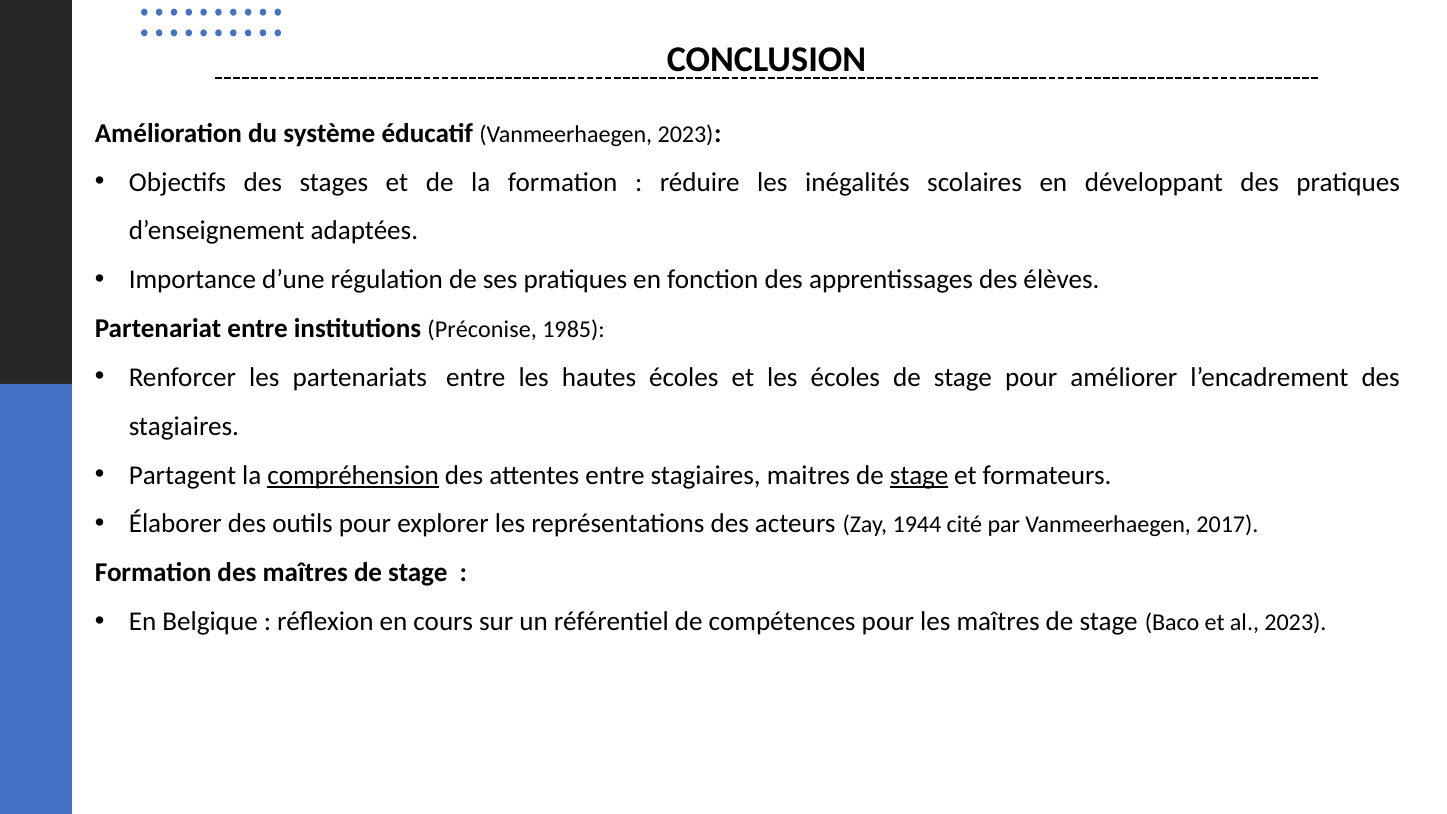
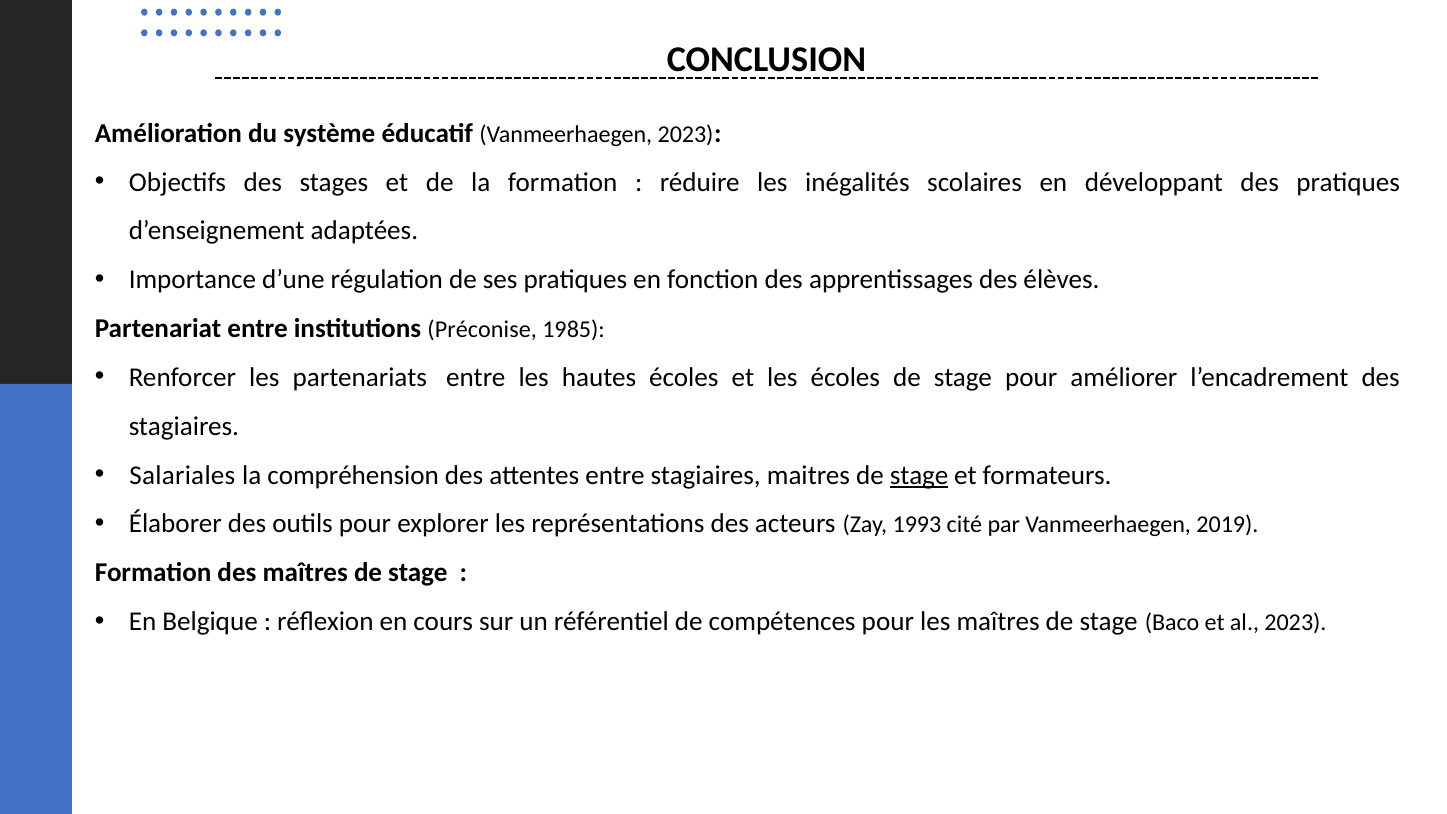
Partagent: Partagent -> Salariales
compréhension underline: present -> none
1944: 1944 -> 1993
2017: 2017 -> 2019
